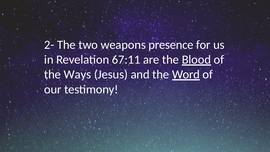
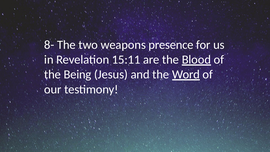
2-: 2- -> 8-
67:11: 67:11 -> 15:11
Ways: Ways -> Being
